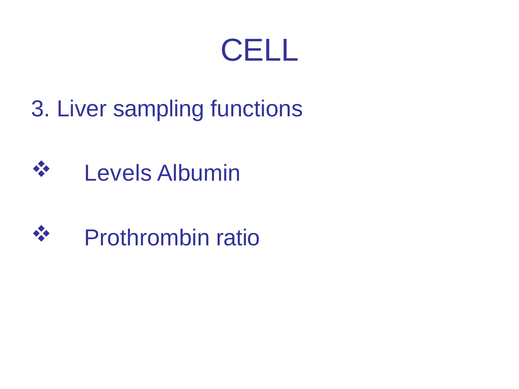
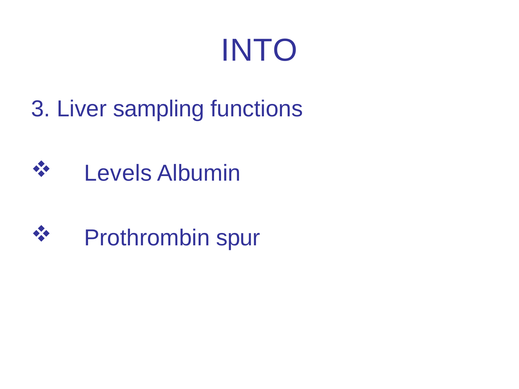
CELL: CELL -> INTO
ratio: ratio -> spur
